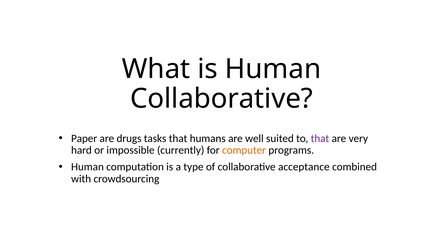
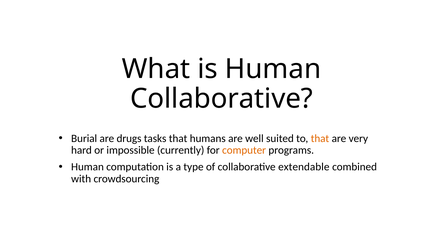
Paper: Paper -> Burial
that at (320, 138) colour: purple -> orange
acceptance: acceptance -> extendable
